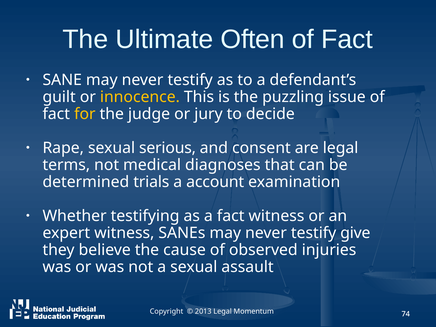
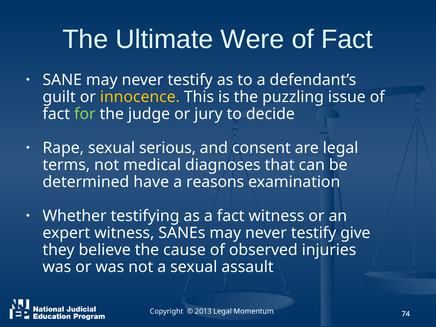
Often: Often -> Were
for colour: yellow -> light green
trials: trials -> have
account: account -> reasons
